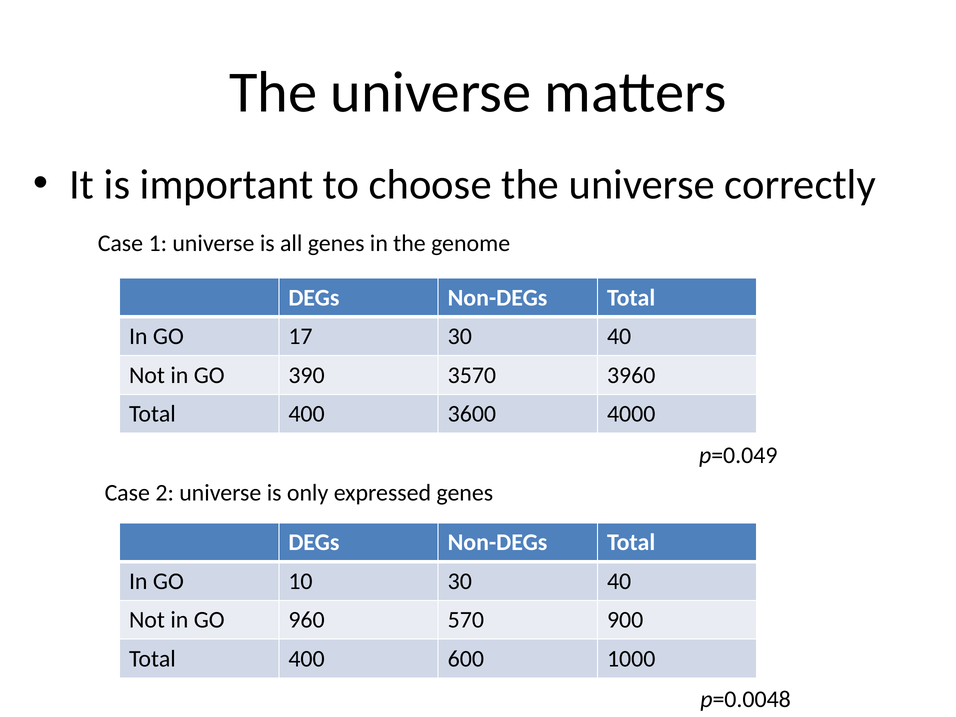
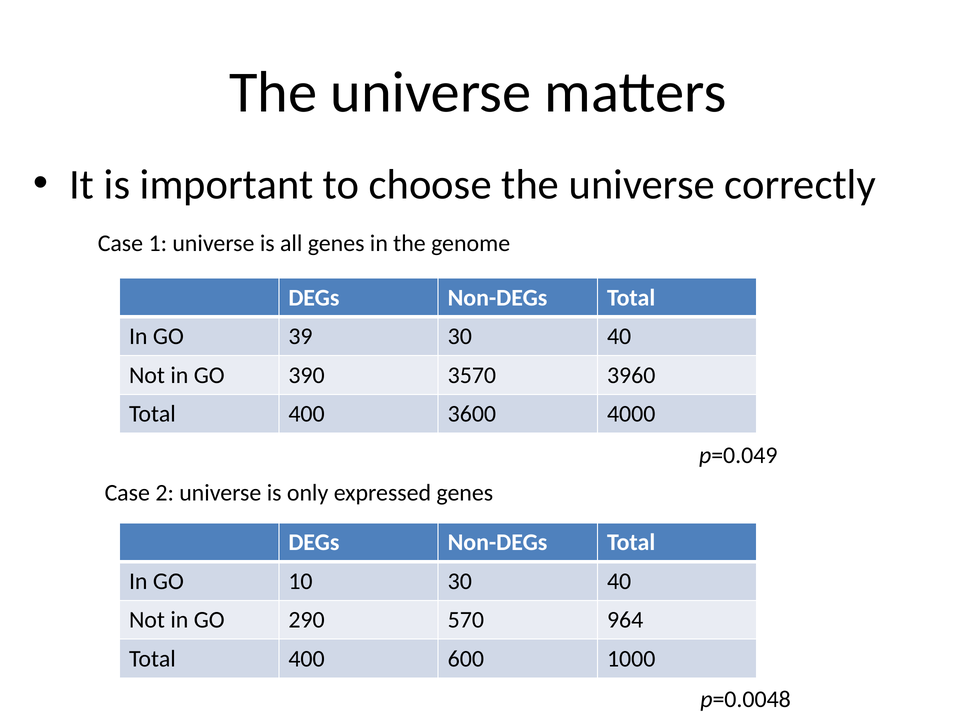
17: 17 -> 39
960: 960 -> 290
900: 900 -> 964
